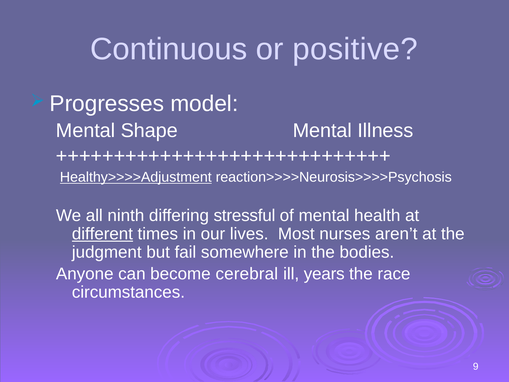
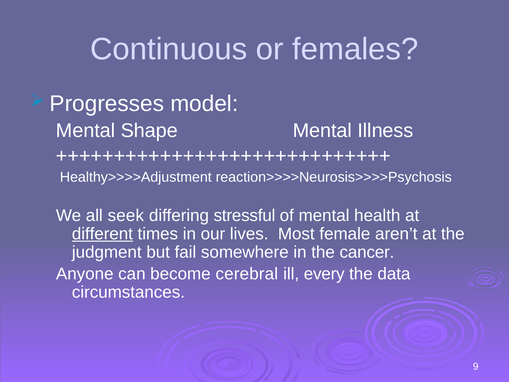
positive: positive -> females
Healthy>>>>Adjustment underline: present -> none
ninth: ninth -> seek
nurses: nurses -> female
bodies: bodies -> cancer
years: years -> every
race: race -> data
